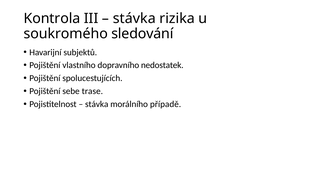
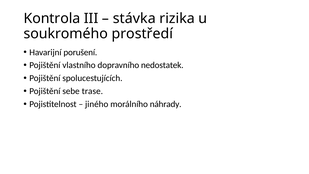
sledování: sledování -> prostředí
subjektů: subjektů -> porušení
stávka at (97, 104): stávka -> jiného
případě: případě -> náhrady
